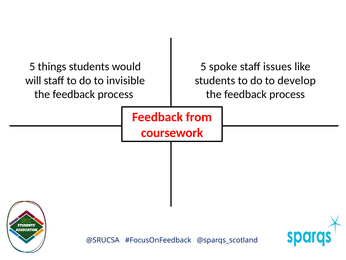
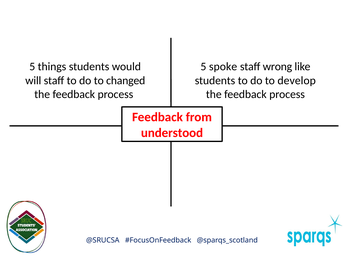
issues: issues -> wrong
invisible: invisible -> changed
coursework: coursework -> understood
